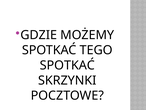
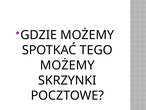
SPOTKAĆ at (67, 65): SPOTKAĆ -> MOŻEMY
